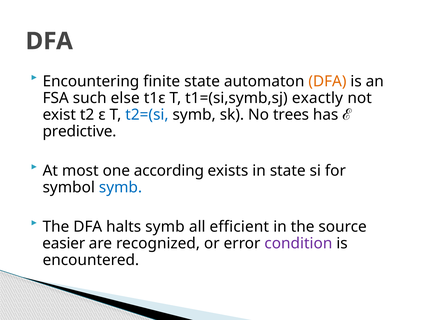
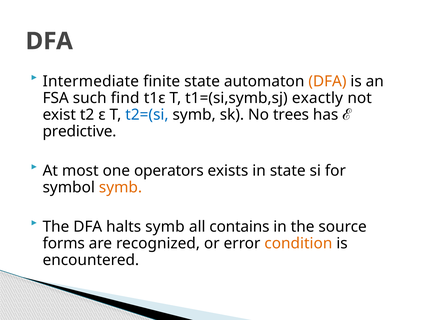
Encountering: Encountering -> Intermediate
else: else -> find
according: according -> operators
symb at (120, 187) colour: blue -> orange
efficient: efficient -> contains
easier: easier -> forms
condition colour: purple -> orange
